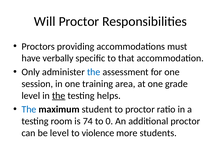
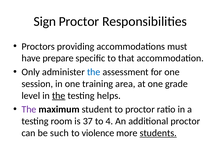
Will: Will -> Sign
verbally: verbally -> prepare
The at (29, 109) colour: blue -> purple
74: 74 -> 37
0: 0 -> 4
be level: level -> such
students underline: none -> present
